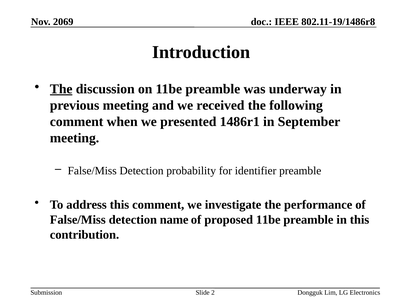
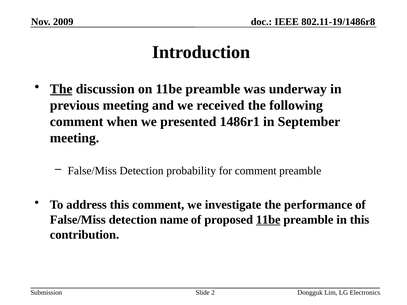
2069: 2069 -> 2009
for identifier: identifier -> comment
11be at (268, 220) underline: none -> present
